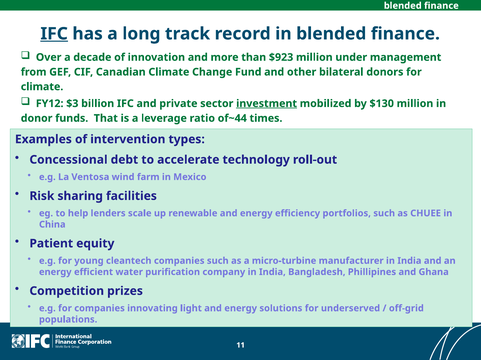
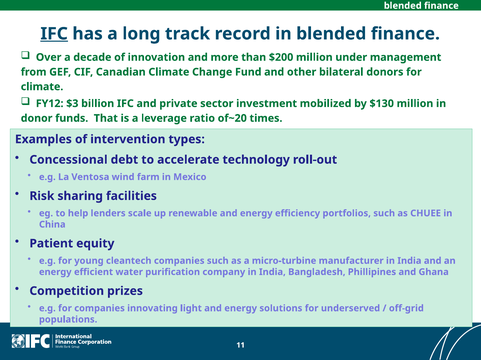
$923: $923 -> $200
investment underline: present -> none
of~44: of~44 -> of~20
